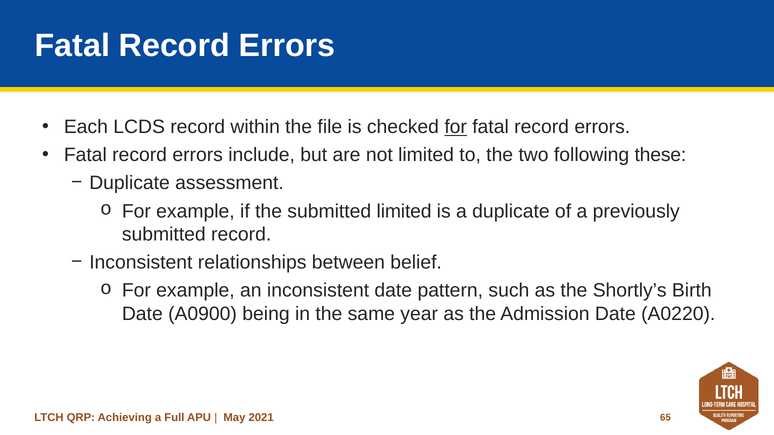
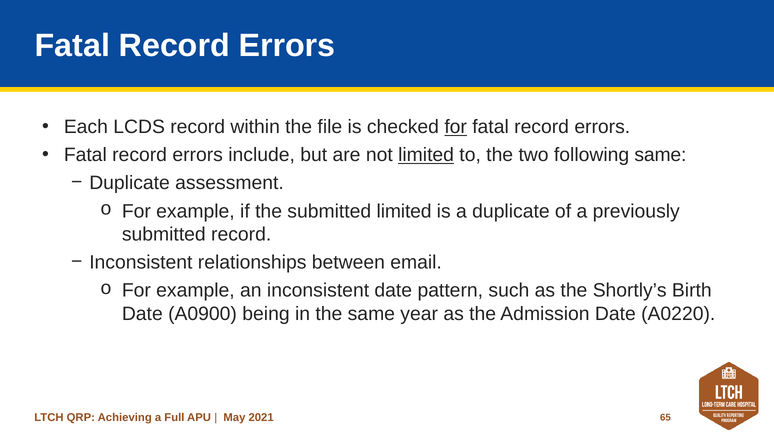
limited at (426, 155) underline: none -> present
following these: these -> same
belief: belief -> email
